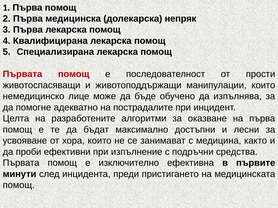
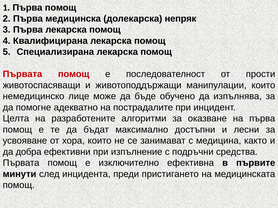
проби: проби -> добра
